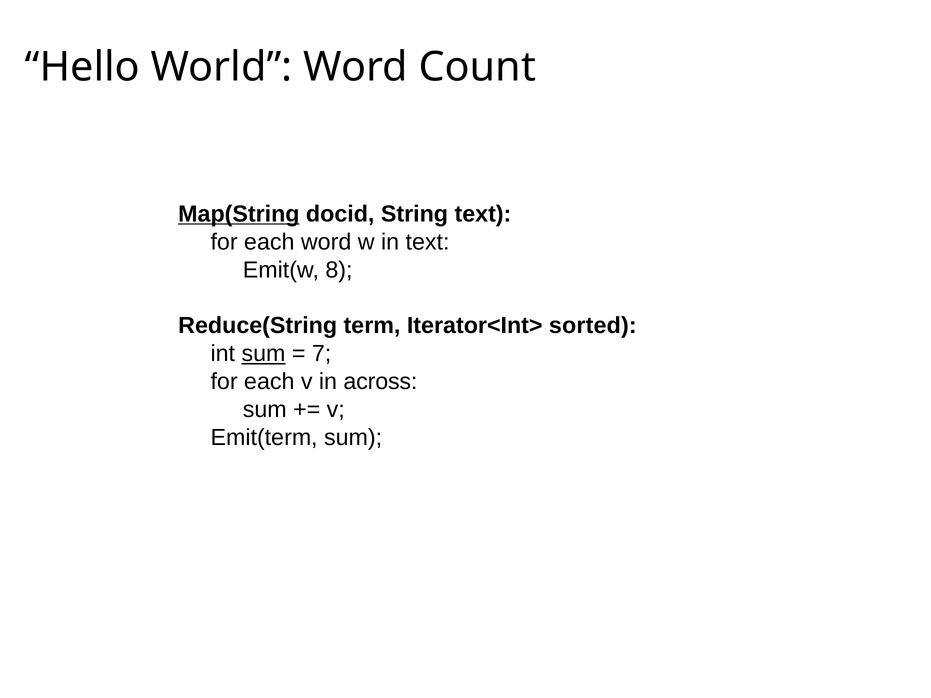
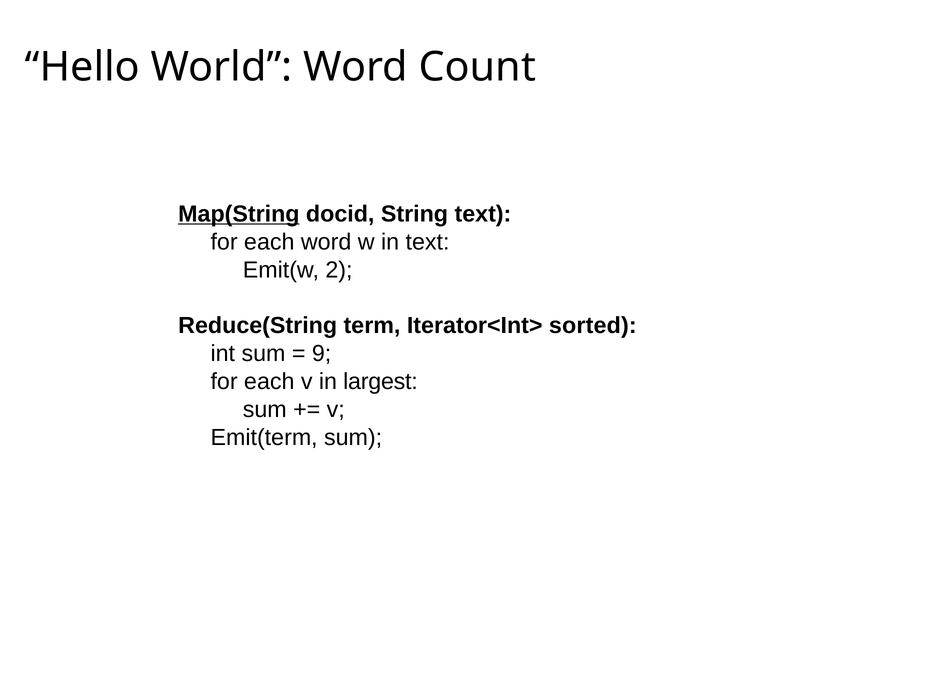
8: 8 -> 2
sum at (263, 354) underline: present -> none
7: 7 -> 9
across: across -> largest
